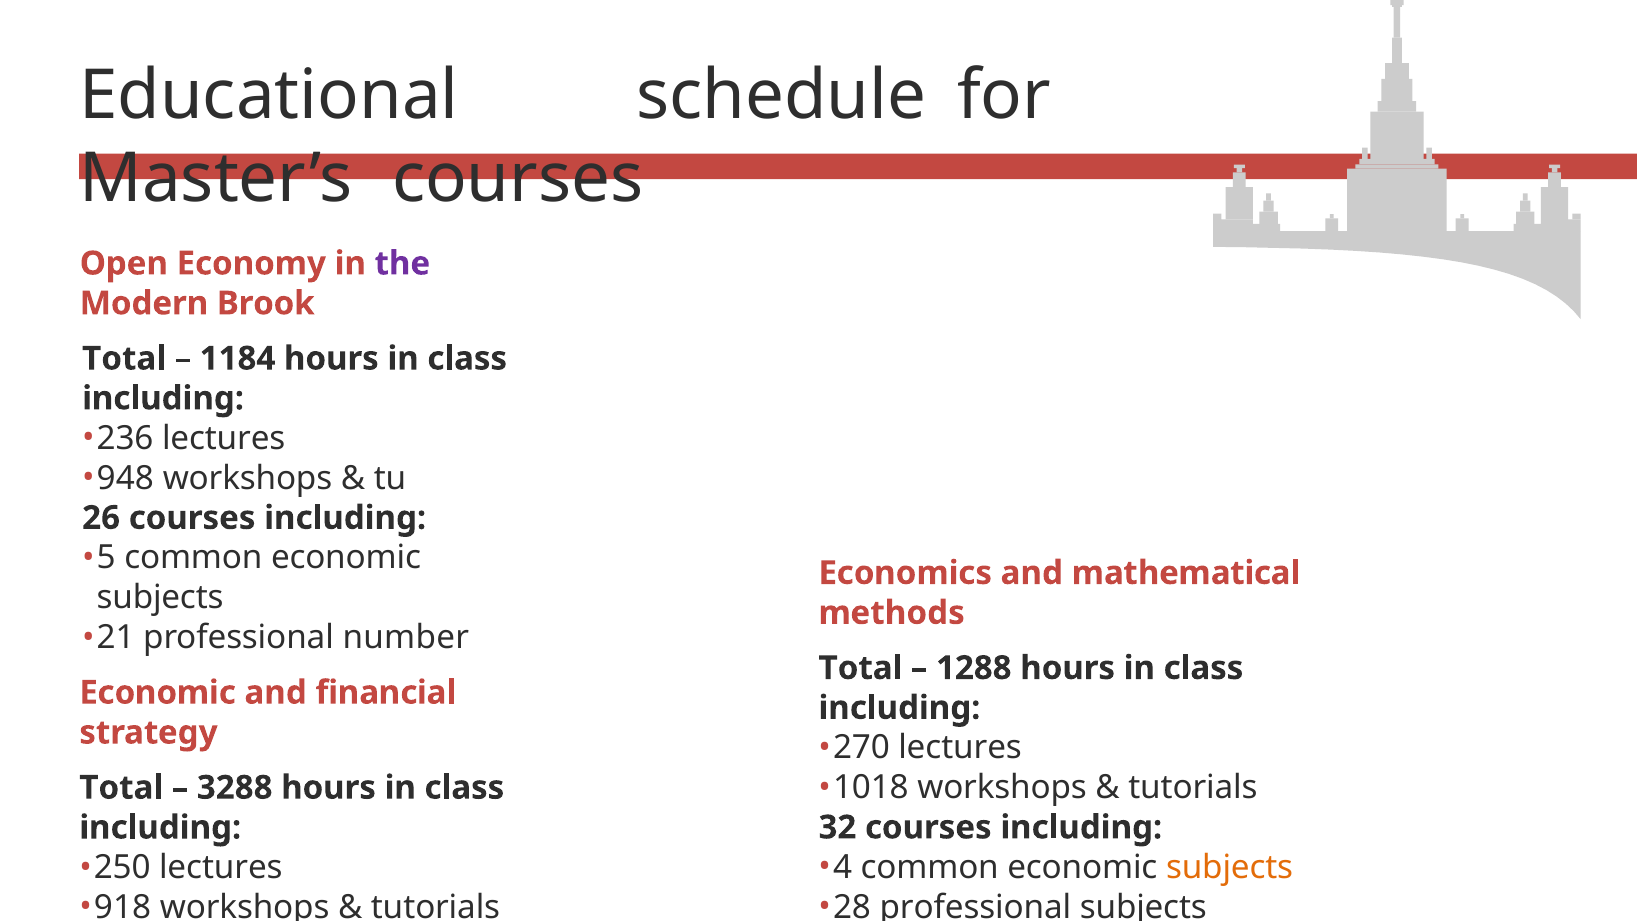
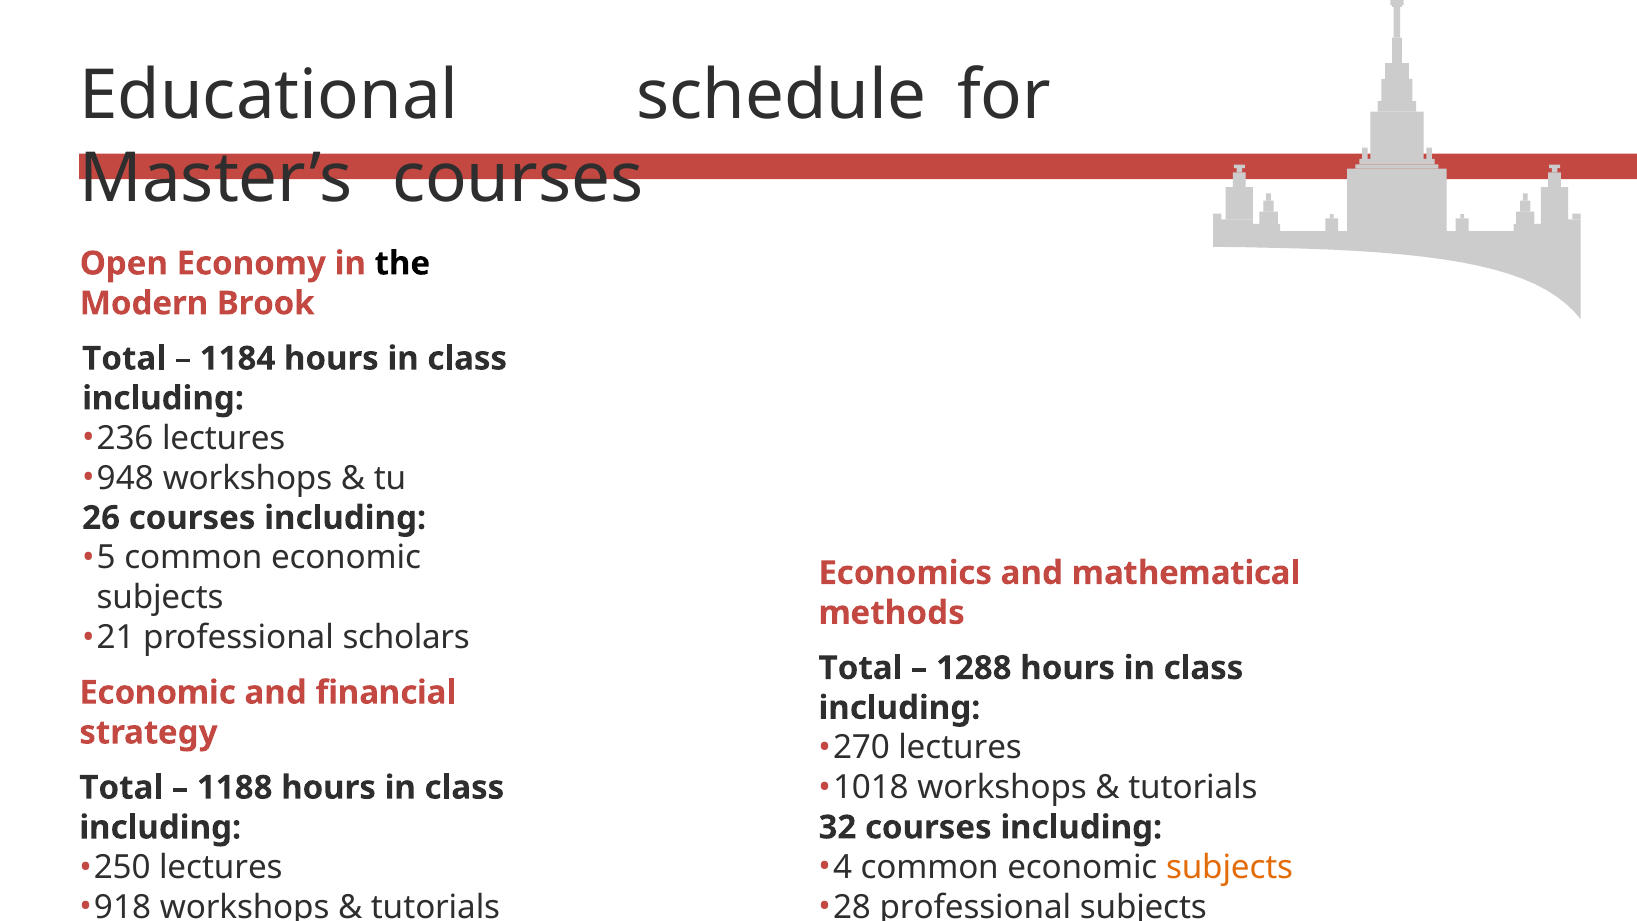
the colour: purple -> black
number: number -> scholars
3288: 3288 -> 1188
